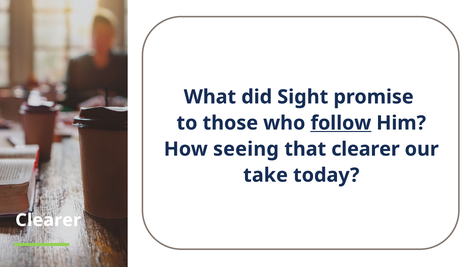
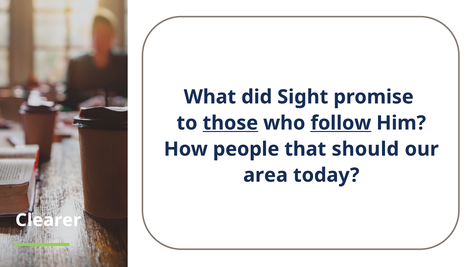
those underline: none -> present
seeing: seeing -> people
that clearer: clearer -> should
take: take -> area
